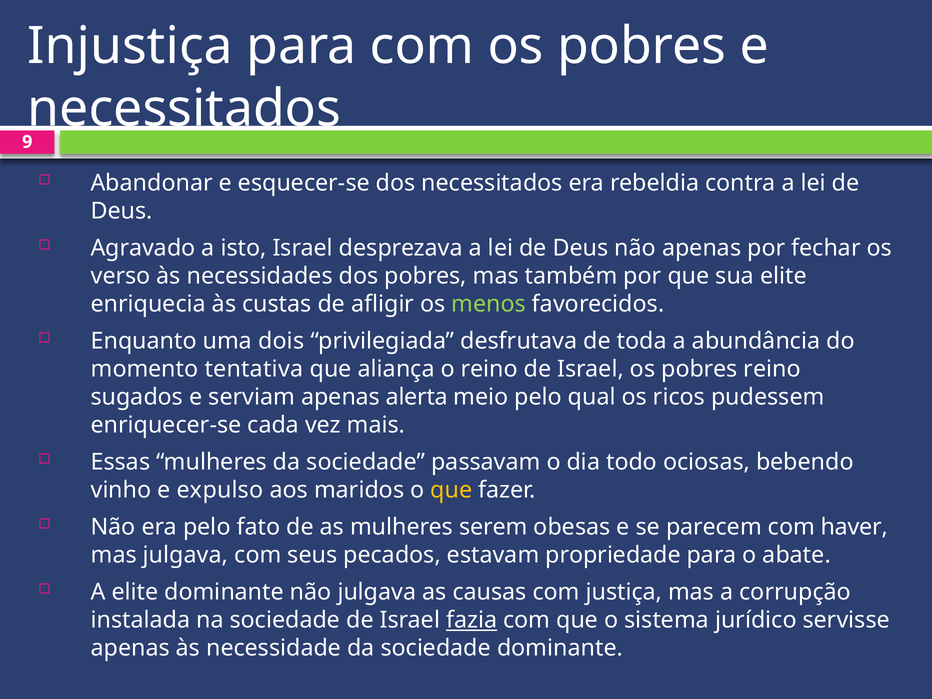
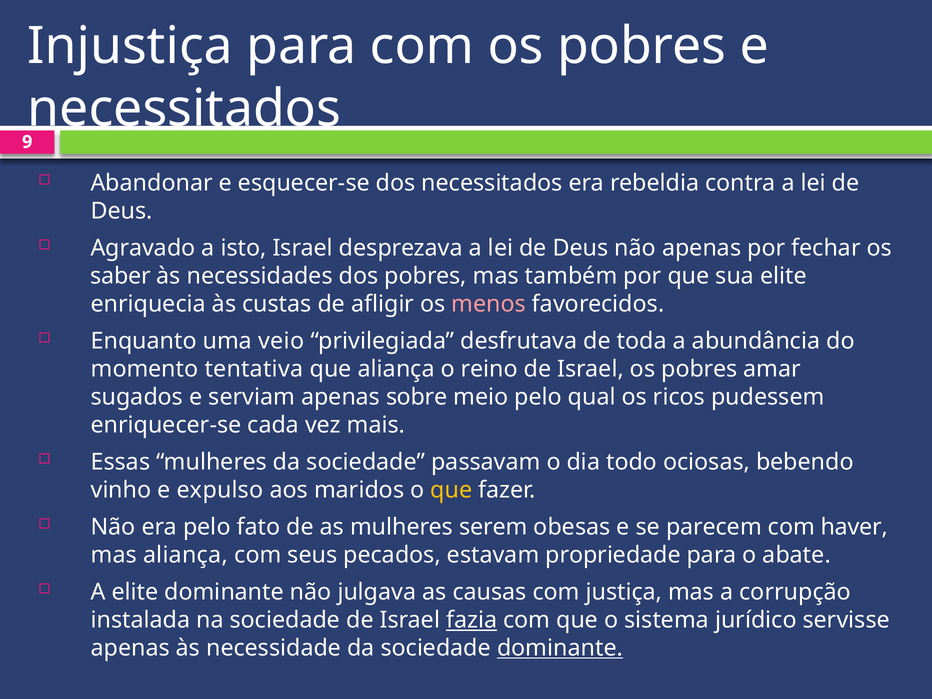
verso: verso -> saber
menos colour: light green -> pink
dois: dois -> veio
pobres reino: reino -> amar
alerta: alerta -> sobre
mas julgava: julgava -> aliança
dominante at (560, 648) underline: none -> present
